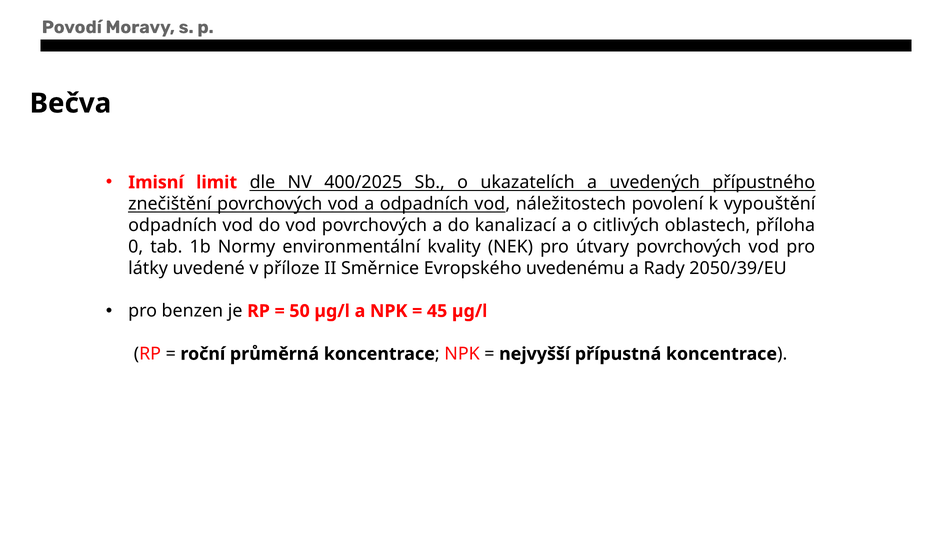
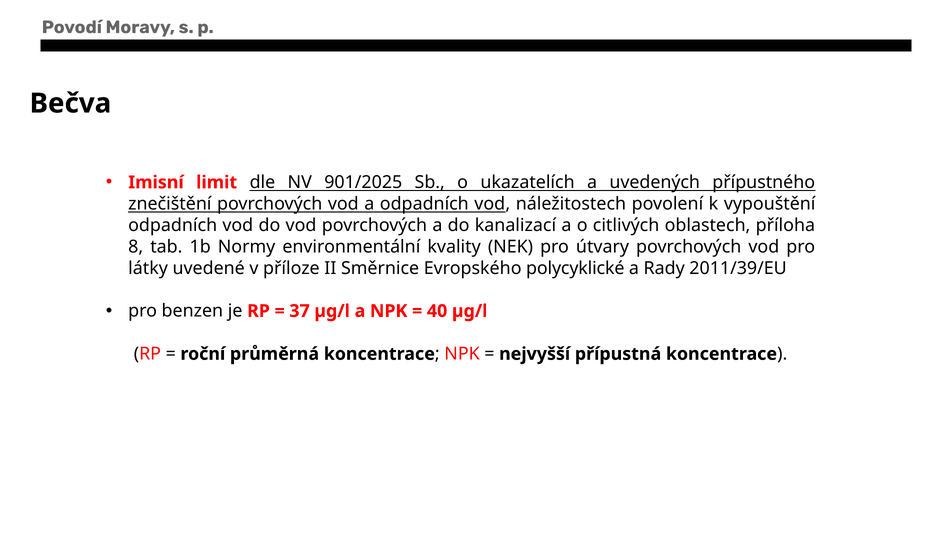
400/2025: 400/2025 -> 901/2025
0: 0 -> 8
uvedenému: uvedenému -> polycyklické
2050/39/EU: 2050/39/EU -> 2011/39/EU
50: 50 -> 37
45: 45 -> 40
